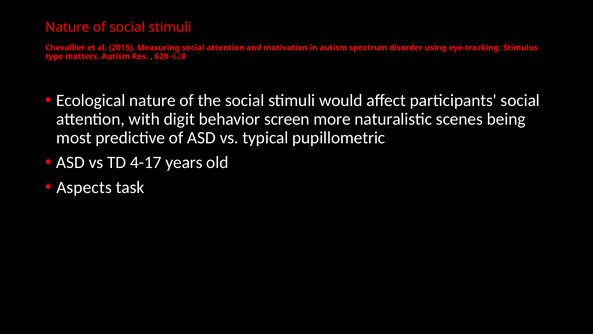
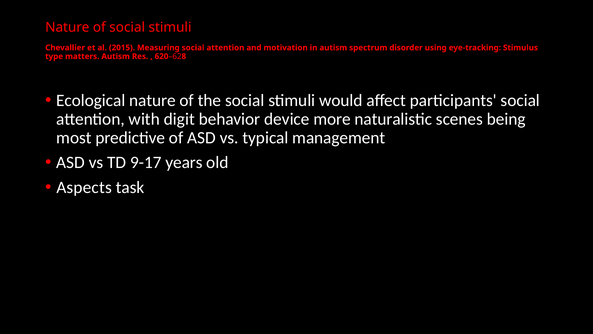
screen: screen -> device
pupillometric: pupillometric -> management
4-17: 4-17 -> 9-17
